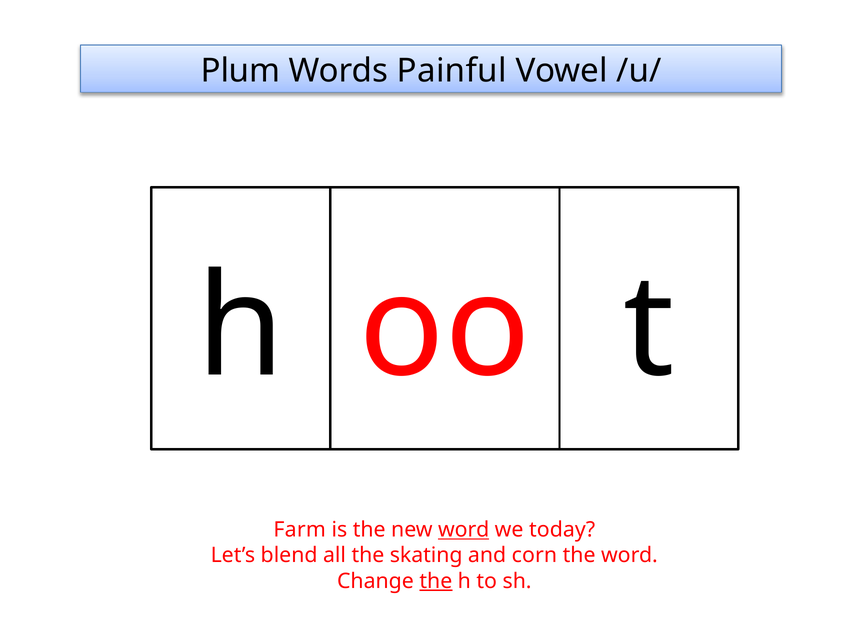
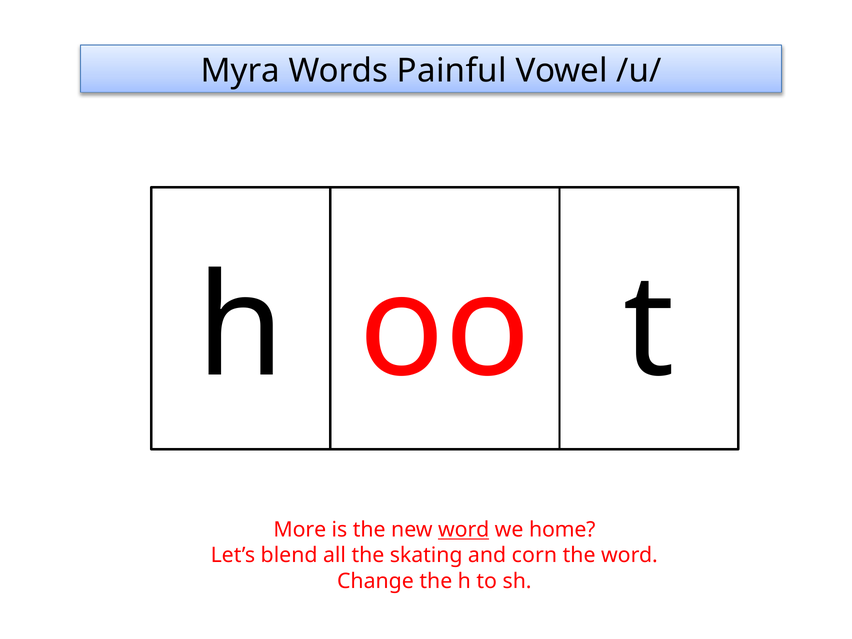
Plum: Plum -> Myra
Farm: Farm -> More
today: today -> home
the at (436, 581) underline: present -> none
